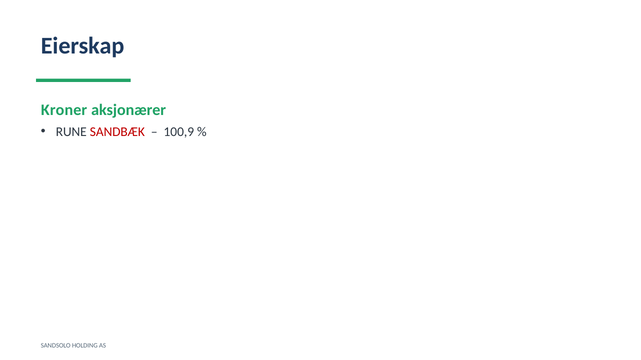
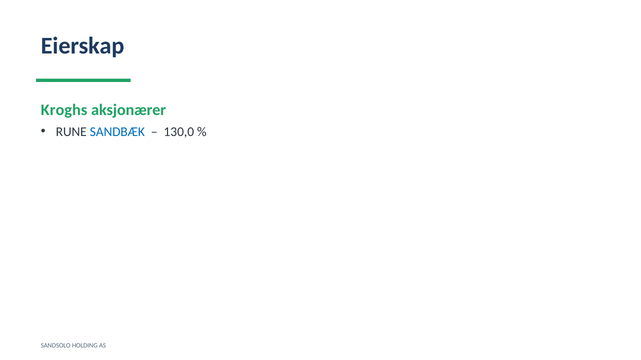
Kroner: Kroner -> Kroghs
SANDBÆK colour: red -> blue
100,9: 100,9 -> 130,0
